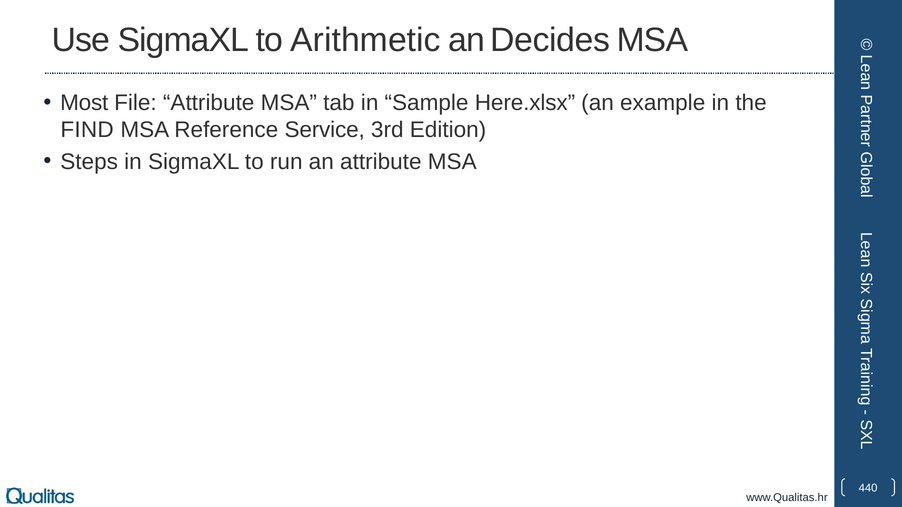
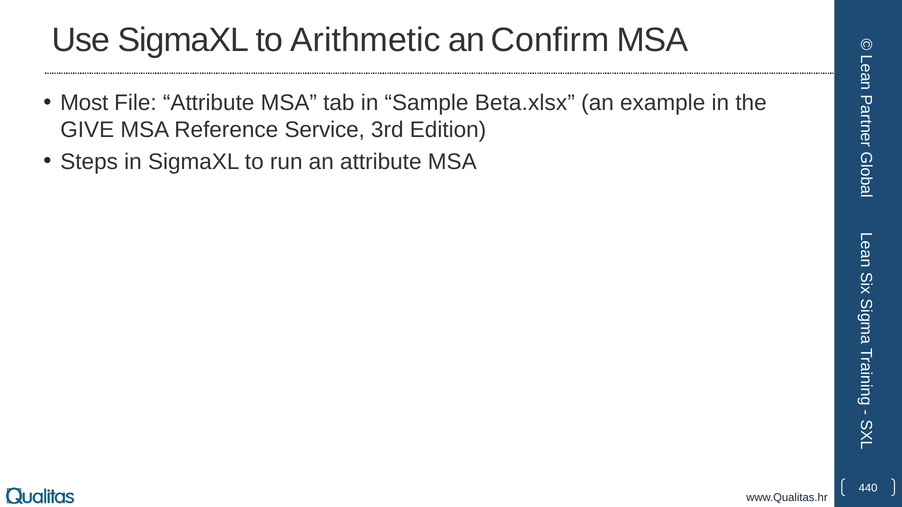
Decides: Decides -> Confirm
Here.xlsx: Here.xlsx -> Beta.xlsx
FIND: FIND -> GIVE
